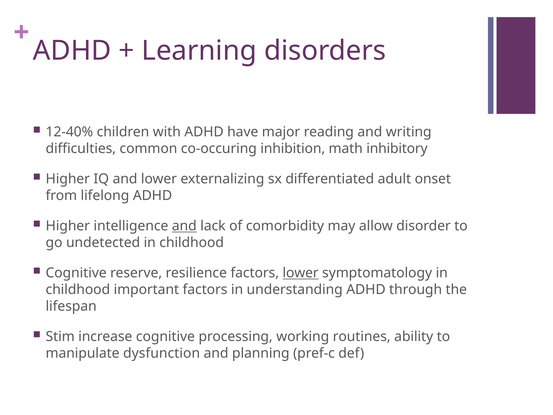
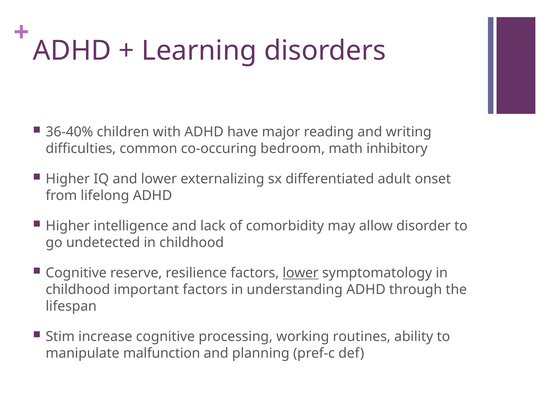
12-40%: 12-40% -> 36-40%
inhibition: inhibition -> bedroom
and at (184, 226) underline: present -> none
dysfunction: dysfunction -> malfunction
